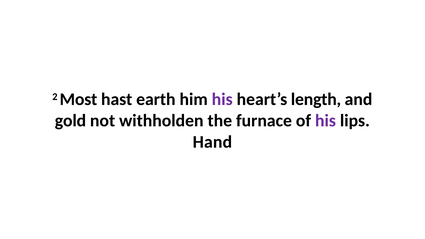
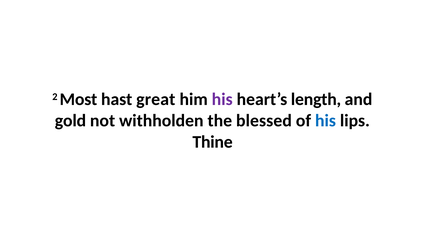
earth: earth -> great
furnace: furnace -> blessed
his at (325, 121) colour: purple -> blue
Hand: Hand -> Thine
